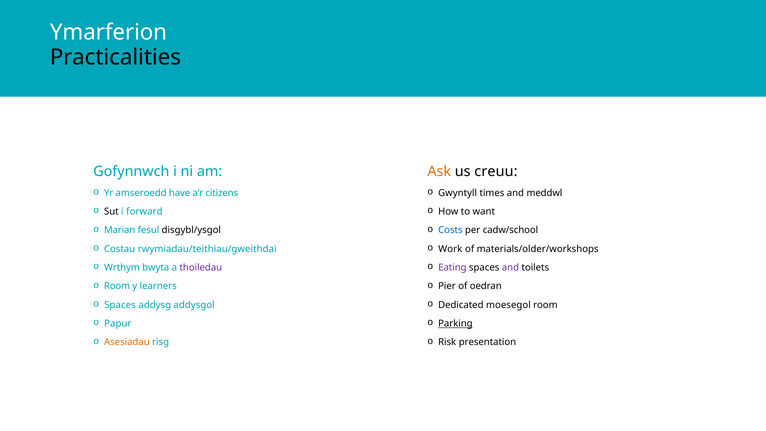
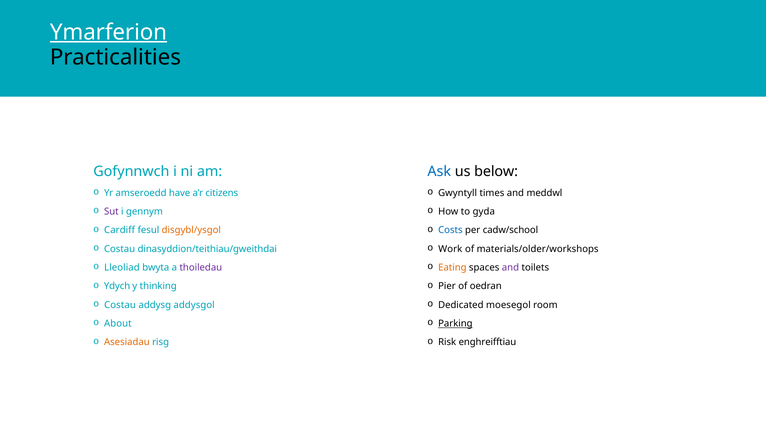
Ymarferion underline: none -> present
Ask colour: orange -> blue
creuu: creuu -> below
Sut colour: black -> purple
forward: forward -> gennym
want: want -> gyda
Marian: Marian -> Cardiff
disgybl/ysgol colour: black -> orange
rwymiadau/teithiau/gweithdai: rwymiadau/teithiau/gweithdai -> dinasyddion/teithiau/gweithdai
Wrthym: Wrthym -> Lleoliad
Eating colour: purple -> orange
Room at (117, 286): Room -> Ydych
learners: learners -> thinking
Spaces at (120, 305): Spaces -> Costau
Papur: Papur -> About
presentation: presentation -> enghreifftiau
